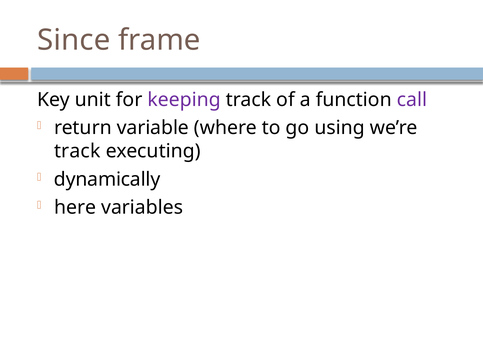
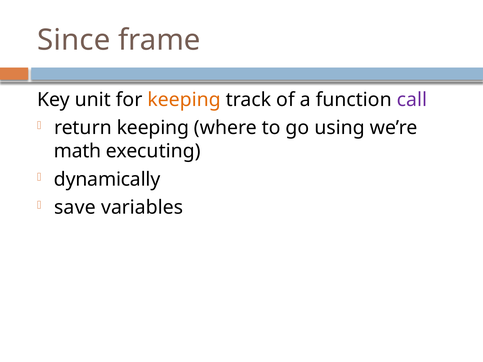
keeping at (184, 100) colour: purple -> orange
return variable: variable -> keeping
track at (77, 151): track -> math
here: here -> save
